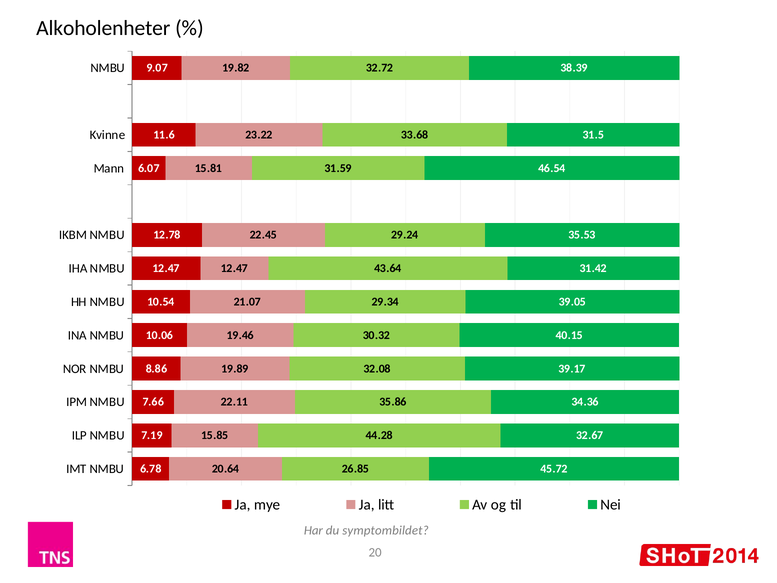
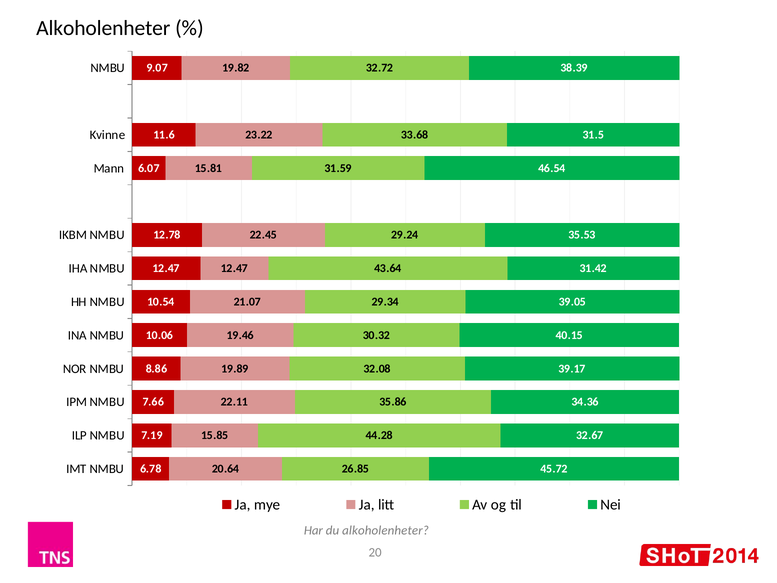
du symptombildet: symptombildet -> alkoholenheter
